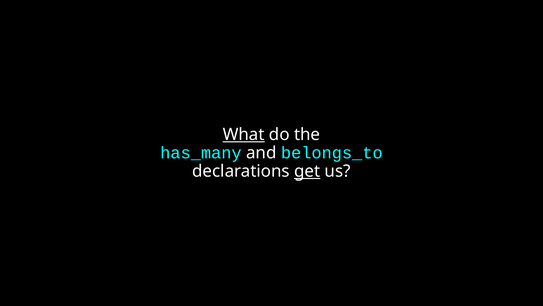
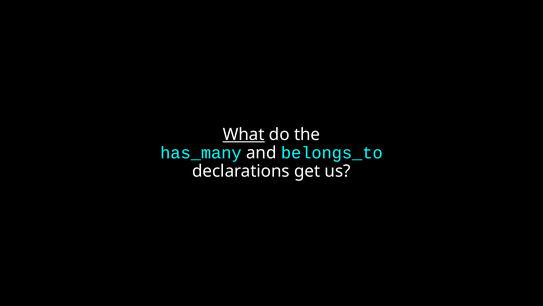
get underline: present -> none
